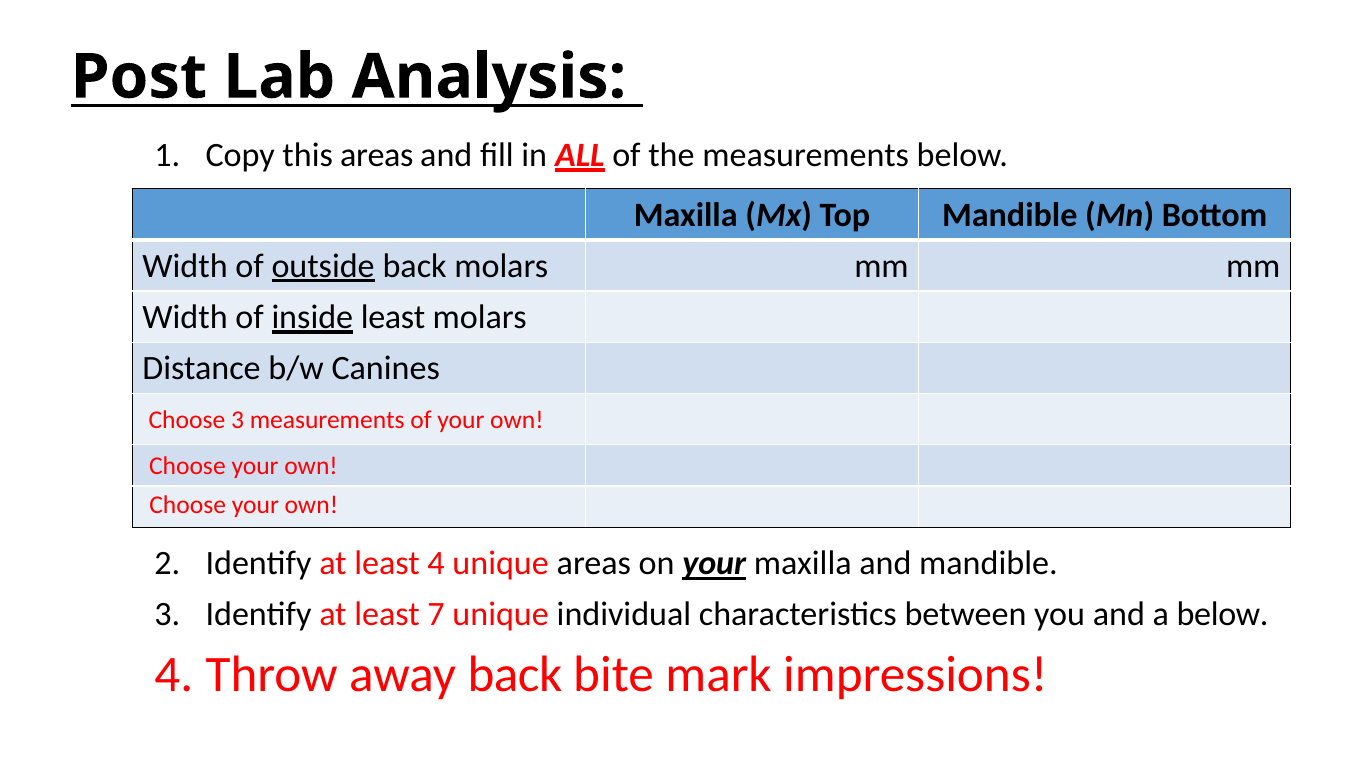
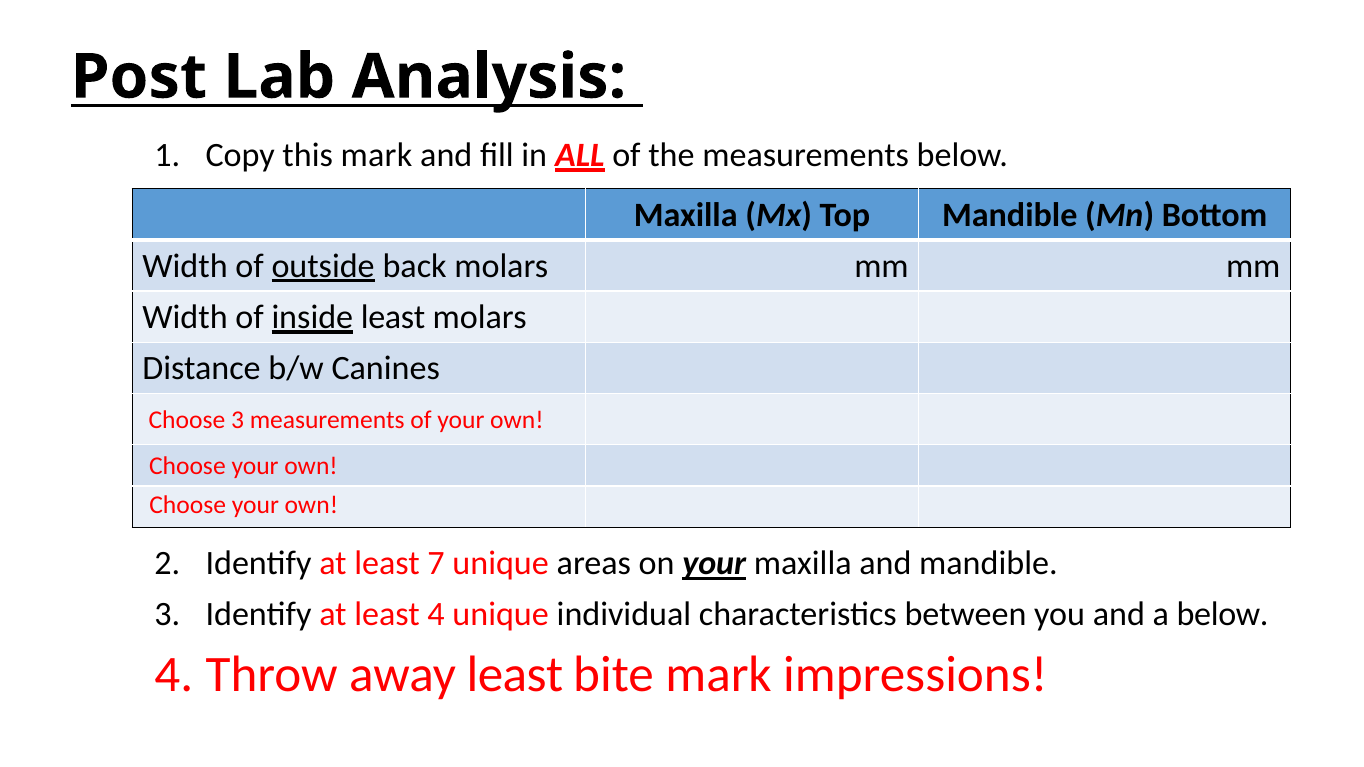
this areas: areas -> mark
4: 4 -> 7
7: 7 -> 4
away back: back -> least
